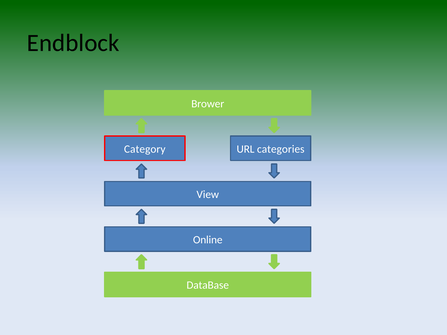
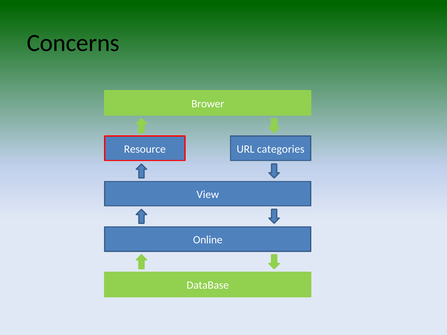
Endblock: Endblock -> Concerns
Category: Category -> Resource
